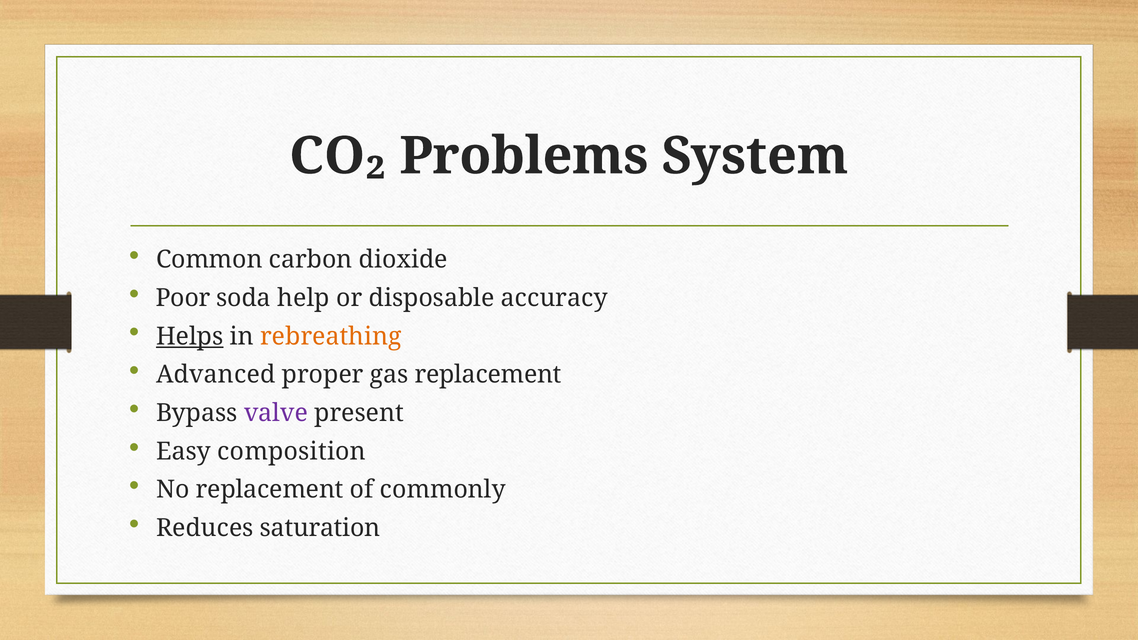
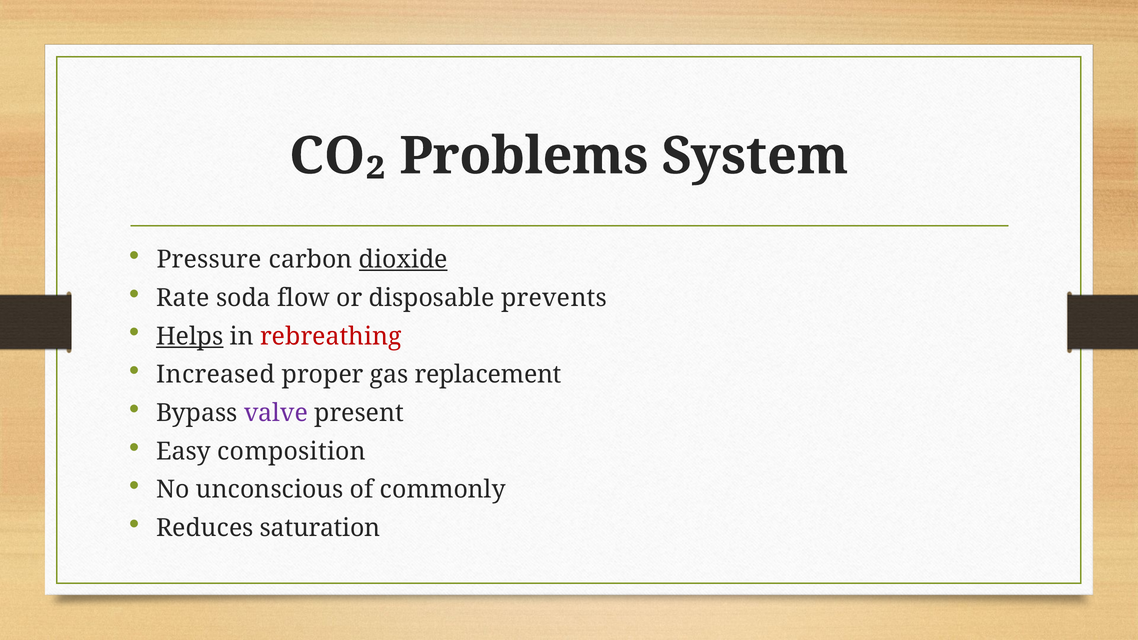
Common: Common -> Pressure
dioxide underline: none -> present
Poor: Poor -> Rate
help: help -> flow
accuracy: accuracy -> prevents
rebreathing colour: orange -> red
Advanced: Advanced -> Increased
No replacement: replacement -> unconscious
